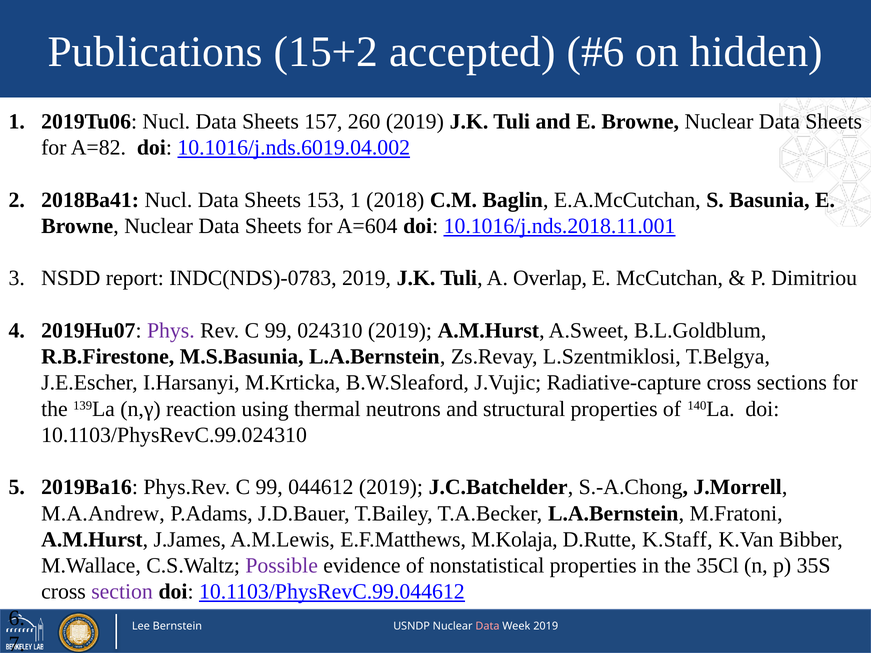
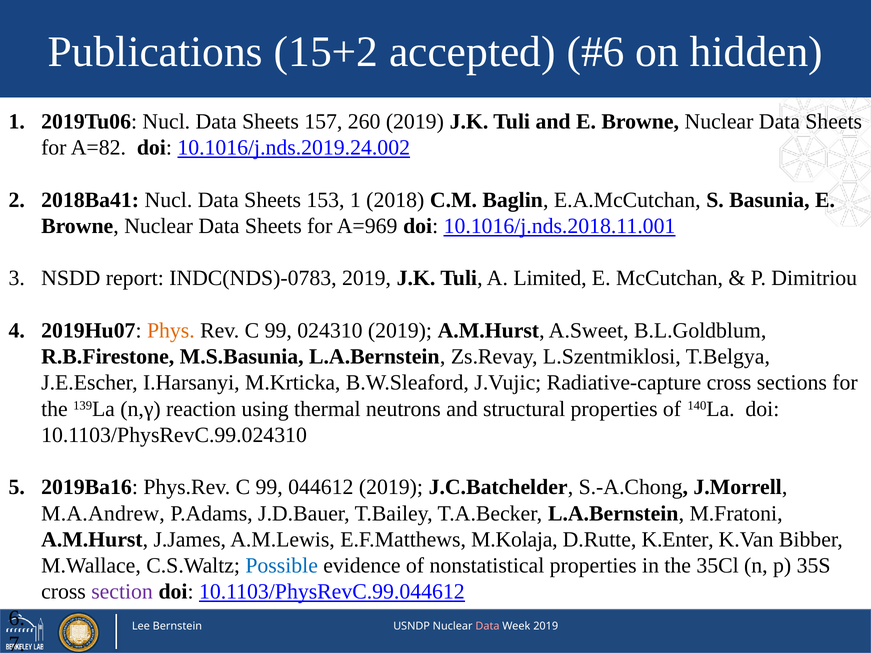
10.1016/j.nds.6019.04.002: 10.1016/j.nds.6019.04.002 -> 10.1016/j.nds.2019.24.002
A=604: A=604 -> A=969
Overlap: Overlap -> Limited
Phys colour: purple -> orange
K.Staff: K.Staff -> K.Enter
Possible colour: purple -> blue
